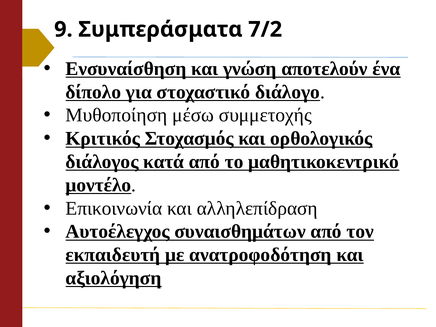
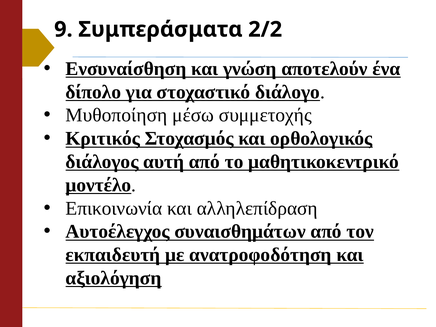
7/2: 7/2 -> 2/2
κατά: κατά -> αυτή
